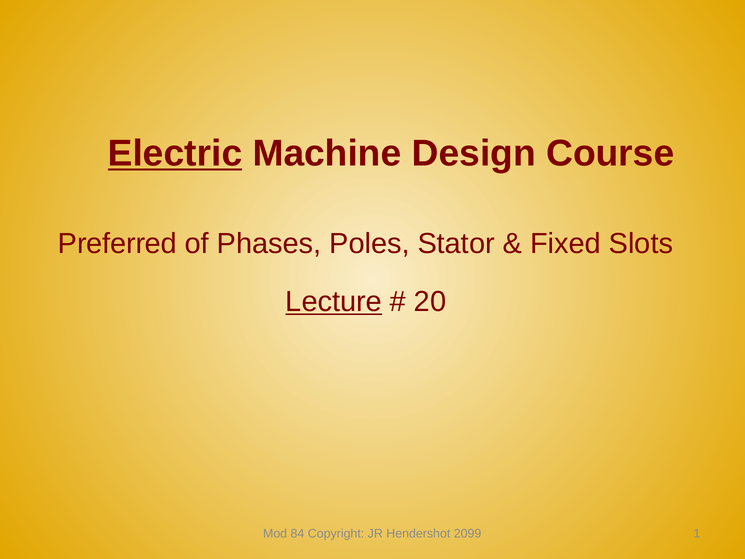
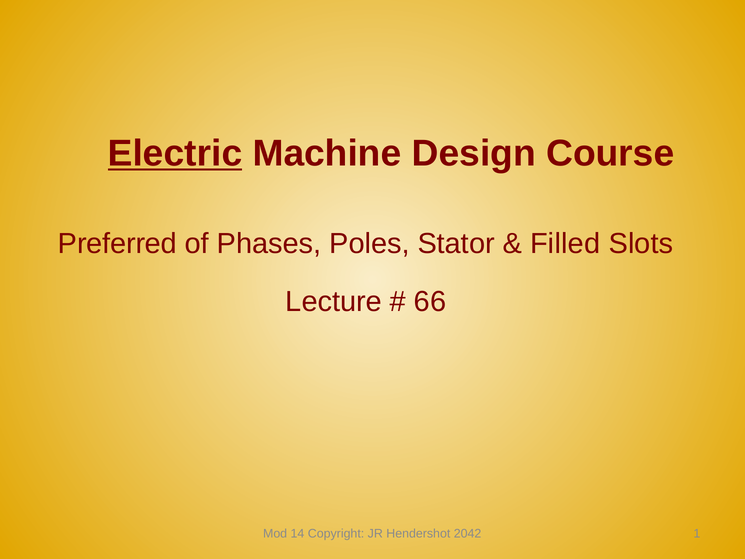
Fixed: Fixed -> Filled
Lecture underline: present -> none
20: 20 -> 66
84: 84 -> 14
2099: 2099 -> 2042
